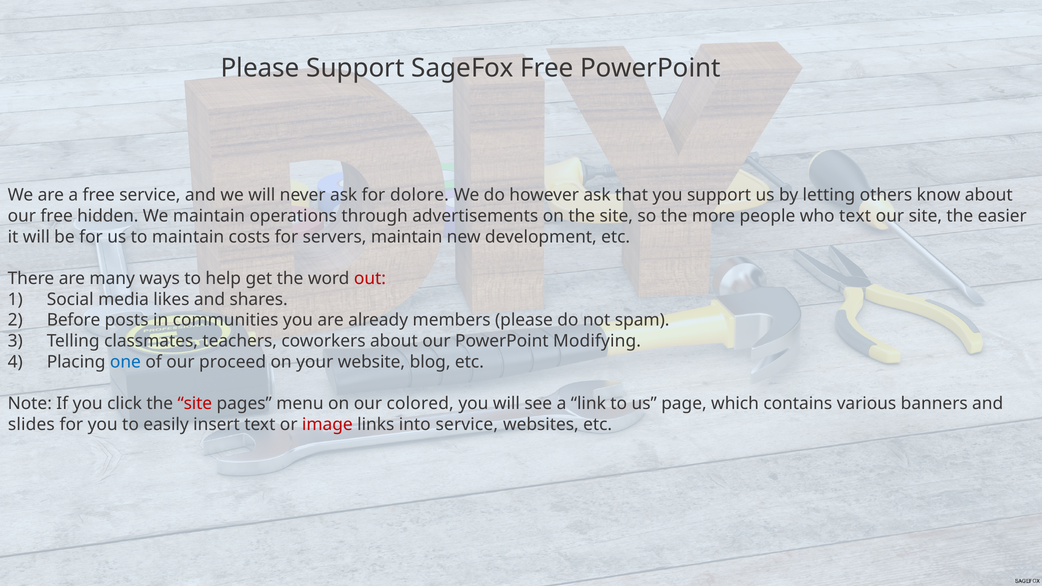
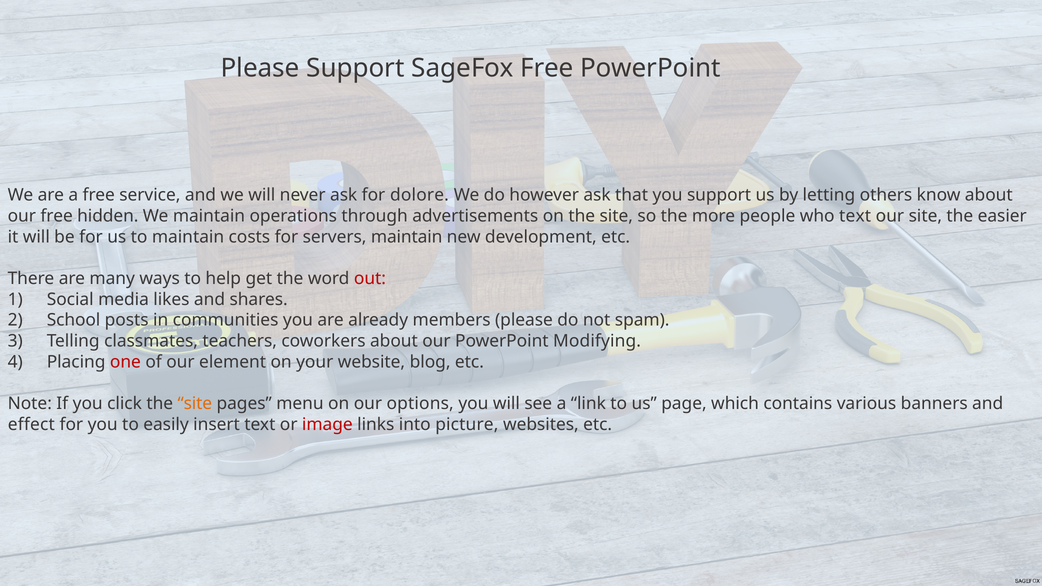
Before: Before -> School
one colour: blue -> red
proceed: proceed -> element
site at (195, 404) colour: red -> orange
colored: colored -> options
slides: slides -> effect
into service: service -> picture
